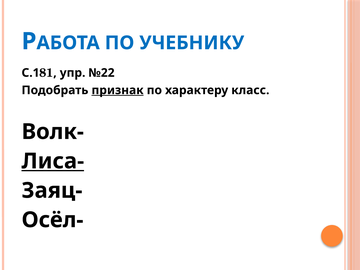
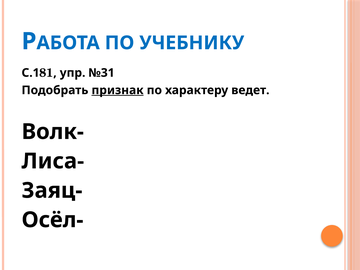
№22: №22 -> №31
класс: класс -> ведет
Лиса- underline: present -> none
